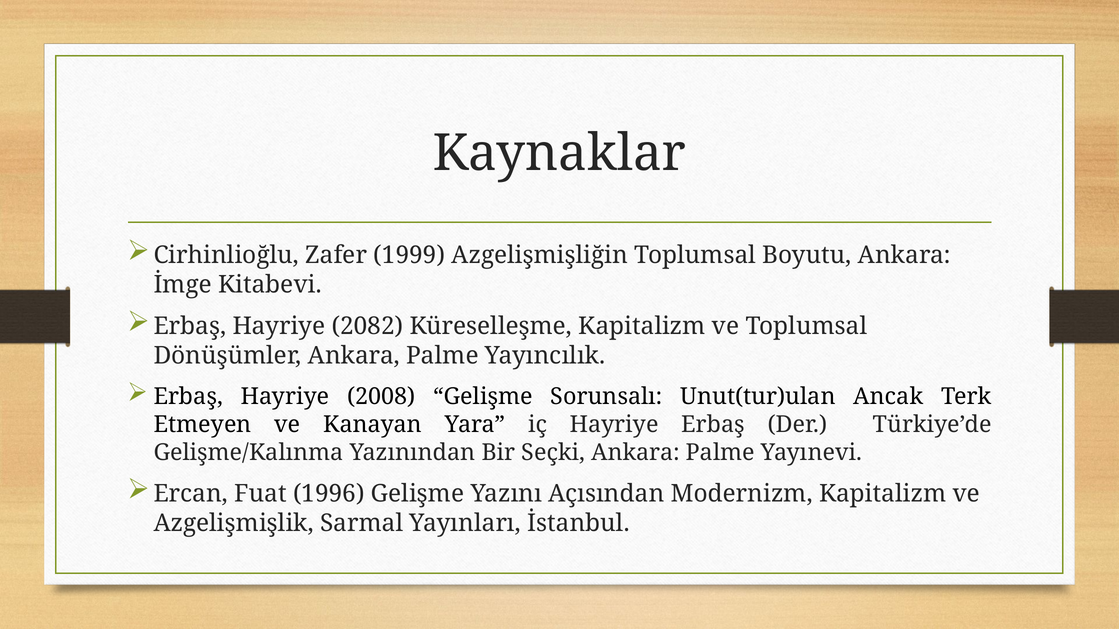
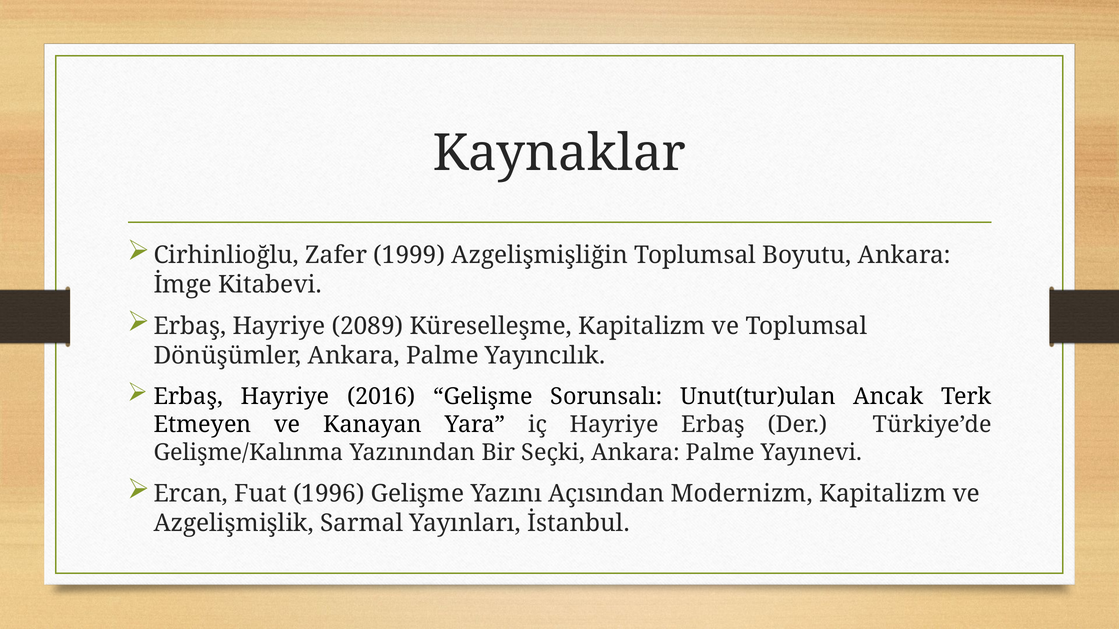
2082: 2082 -> 2089
2008: 2008 -> 2016
